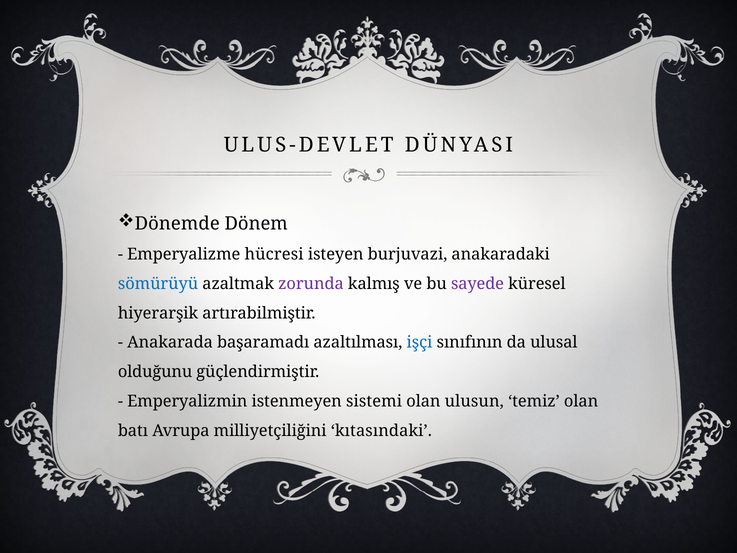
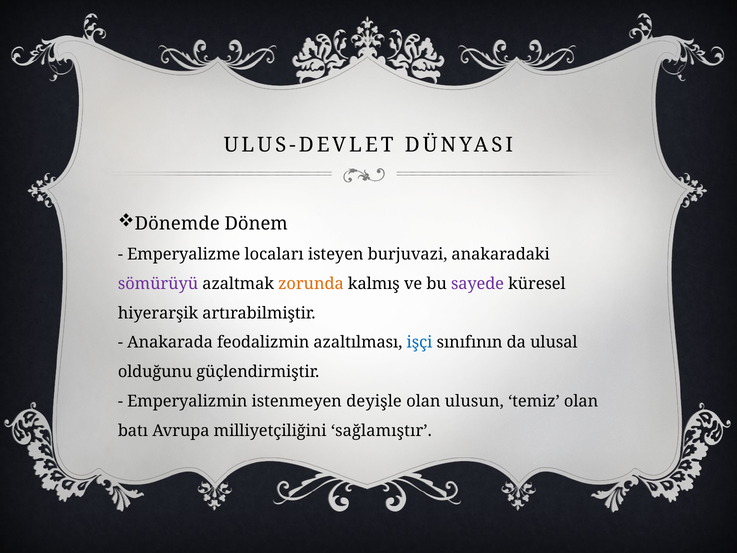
hücresi: hücresi -> locaları
sömürüyü colour: blue -> purple
zorunda colour: purple -> orange
başaramadı: başaramadı -> feodalizmin
sistemi: sistemi -> deyişle
kıtasındaki: kıtasındaki -> sağlamıştır
